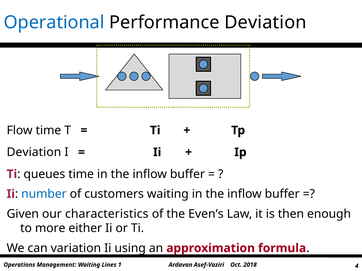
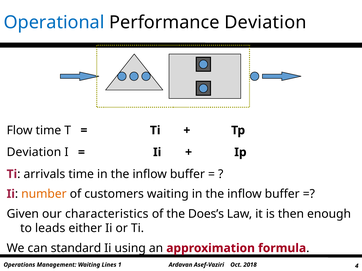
queues: queues -> arrivals
number colour: blue -> orange
Even’s: Even’s -> Does’s
more: more -> leads
variation: variation -> standard
